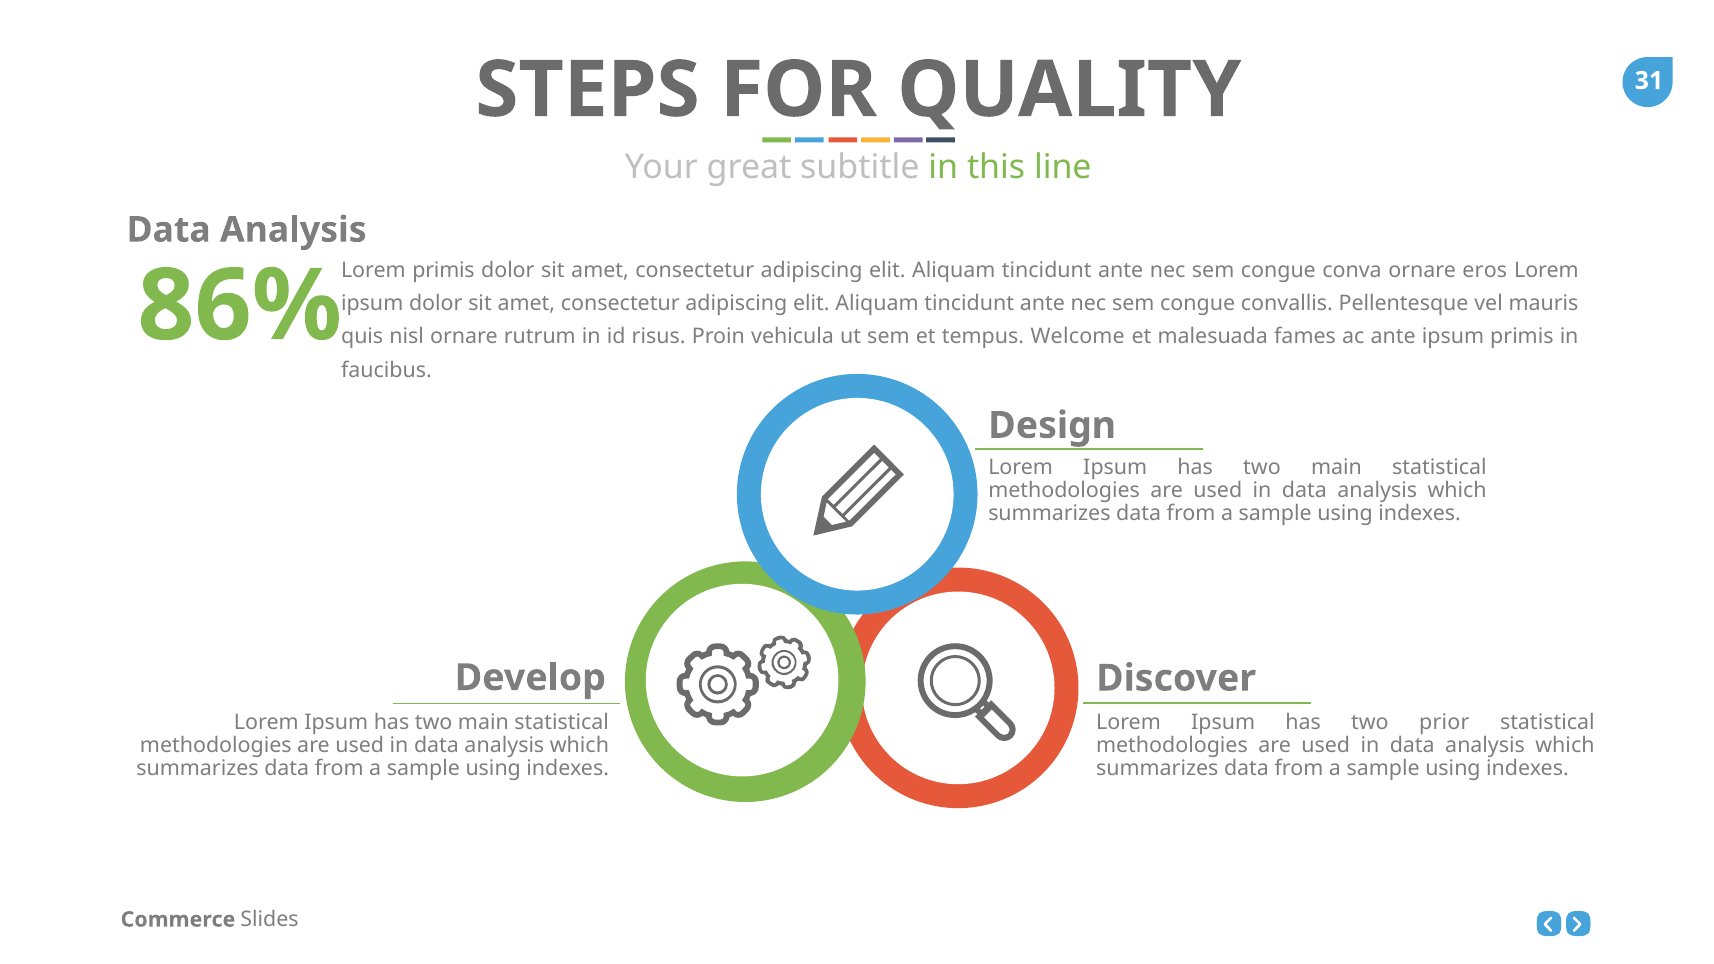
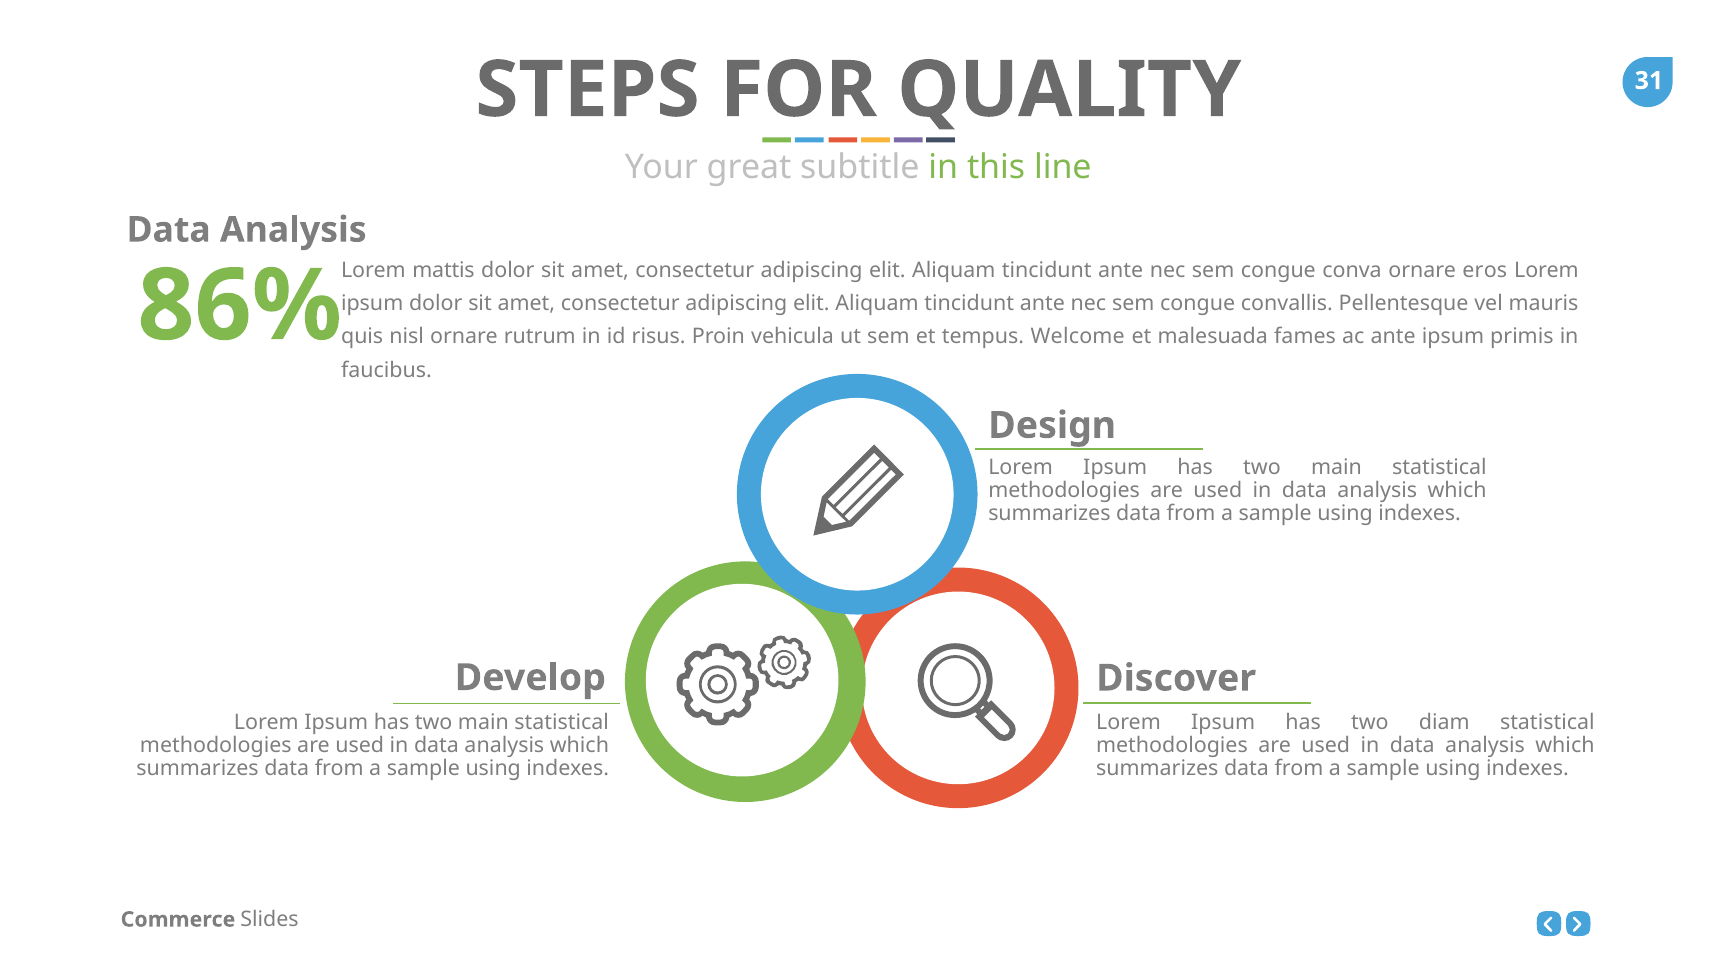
Lorem primis: primis -> mattis
prior: prior -> diam
